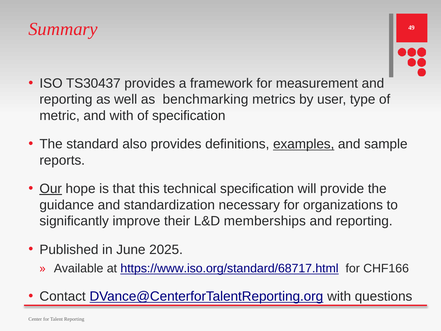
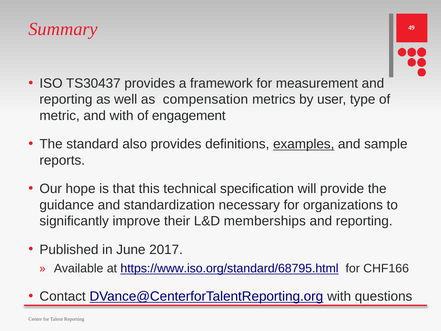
benchmarking: benchmarking -> compensation
of specification: specification -> engagement
Our underline: present -> none
2025: 2025 -> 2017
https://www.iso.org/standard/68717.html: https://www.iso.org/standard/68717.html -> https://www.iso.org/standard/68795.html
